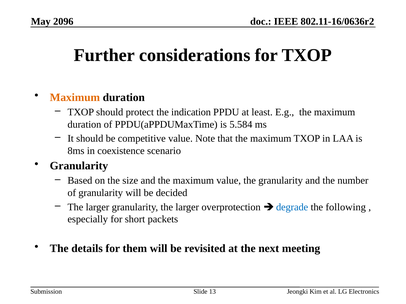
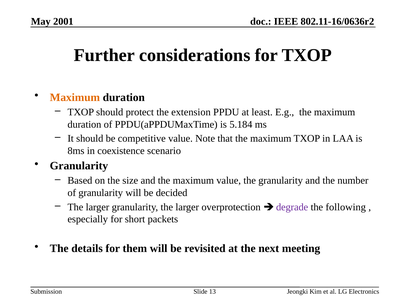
2096: 2096 -> 2001
indication: indication -> extension
5.584: 5.584 -> 5.184
degrade colour: blue -> purple
